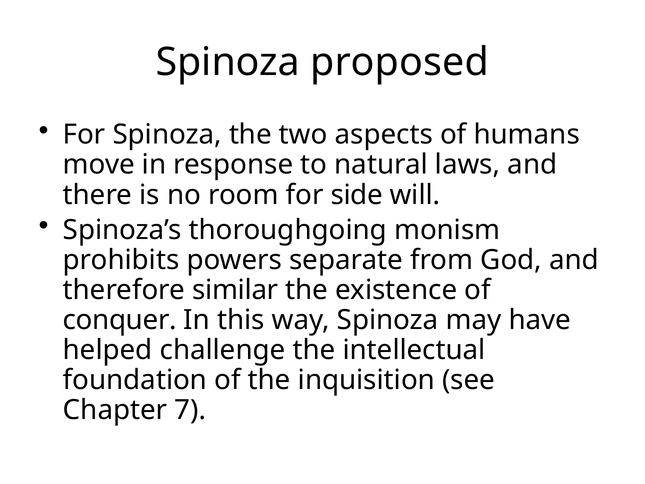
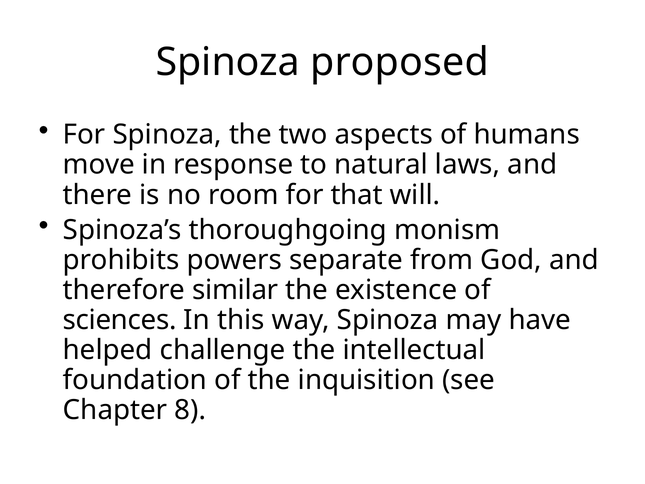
side: side -> that
conquer: conquer -> sciences
7: 7 -> 8
